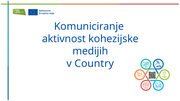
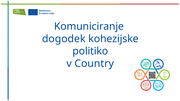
aktivnost: aktivnost -> dogodek
medijih: medijih -> politiko
